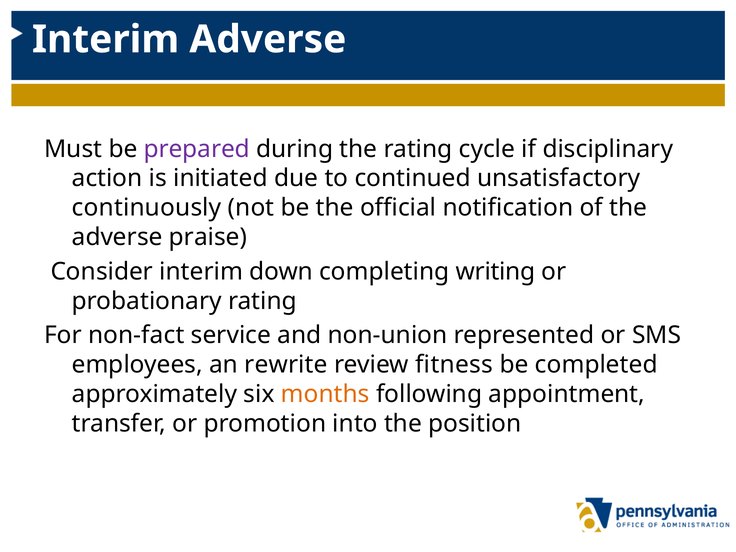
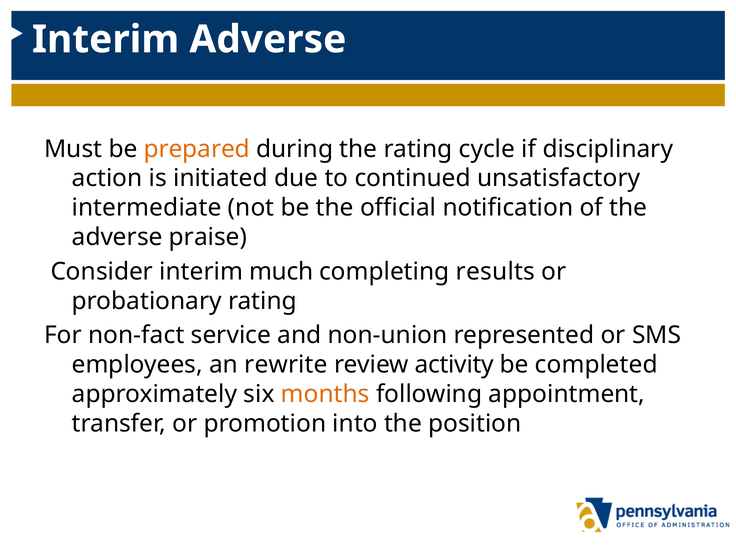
prepared colour: purple -> orange
continuously: continuously -> intermediate
down: down -> much
writing: writing -> results
fitness: fitness -> activity
